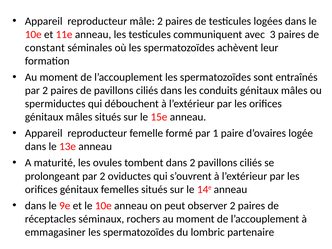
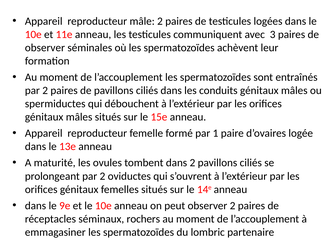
constant at (45, 48): constant -> observer
